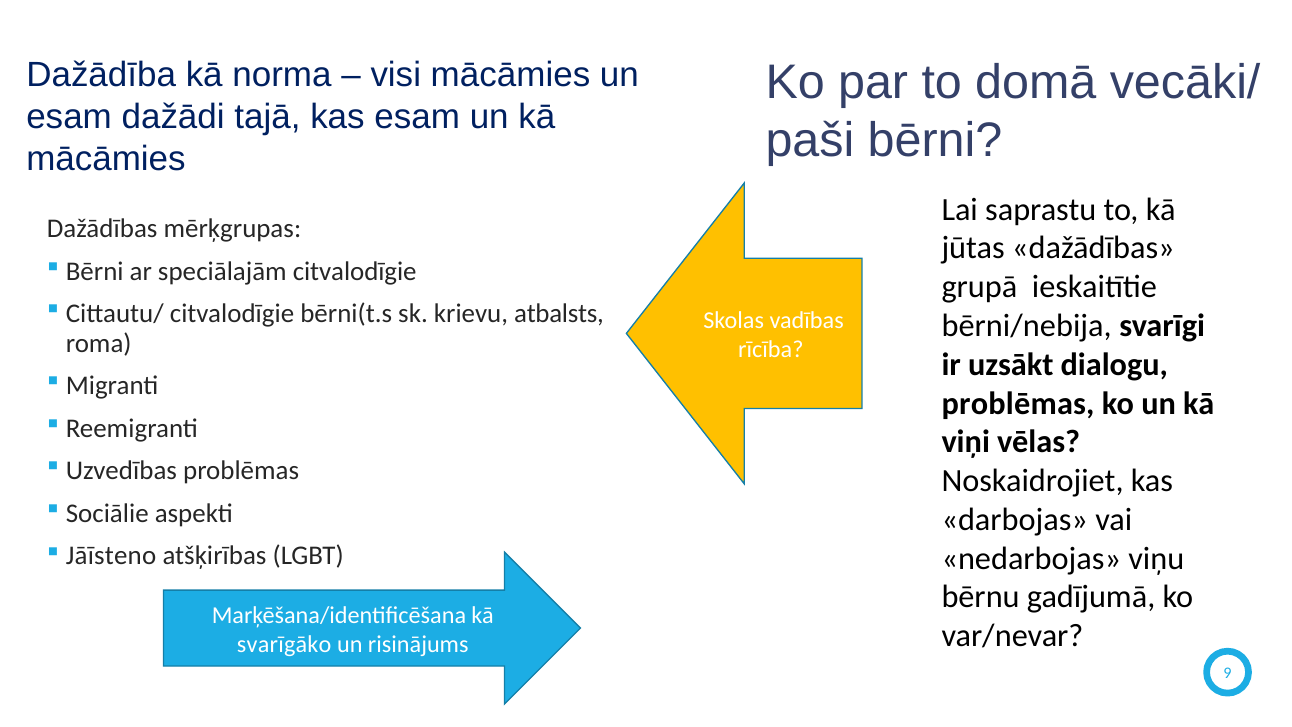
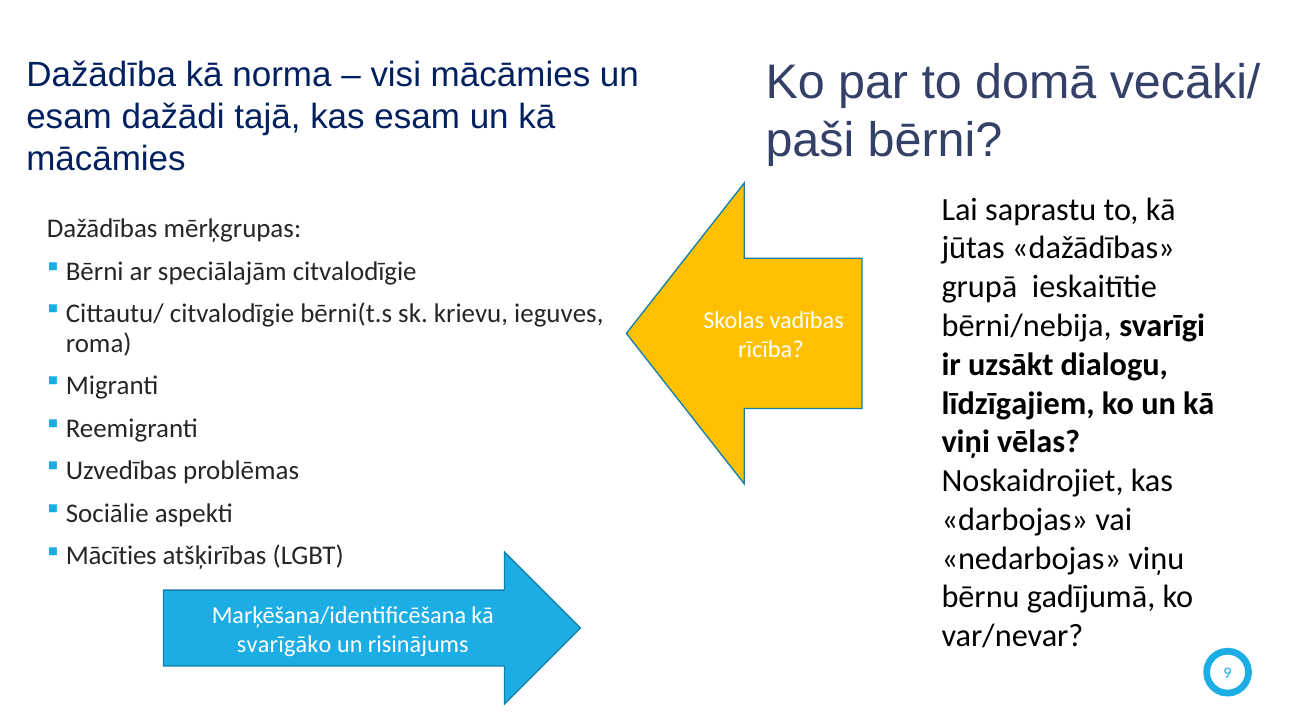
atbalsts: atbalsts -> ieguves
problēmas at (1018, 403): problēmas -> līdzīgajiem
Jāīsteno: Jāīsteno -> Mācīties
